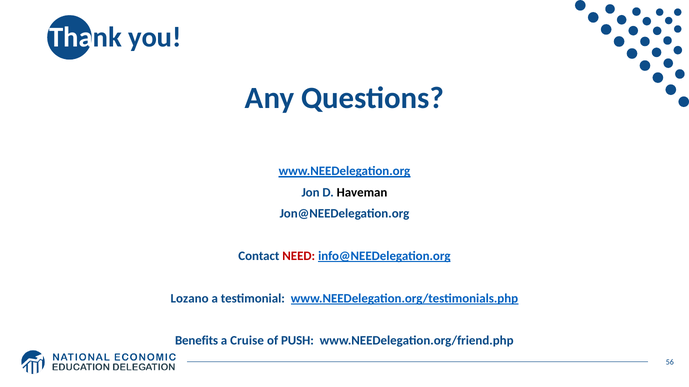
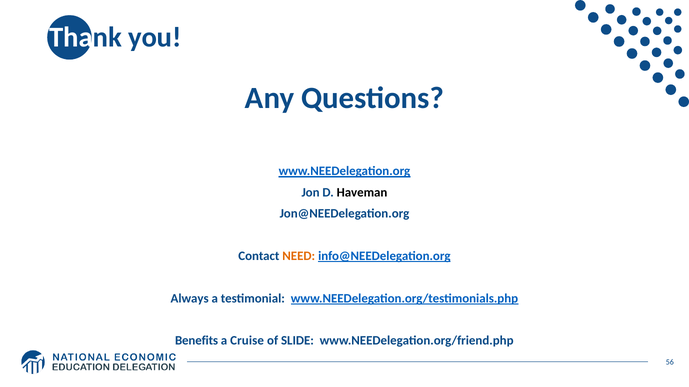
NEED colour: red -> orange
Lozano: Lozano -> Always
PUSH: PUSH -> SLIDE
